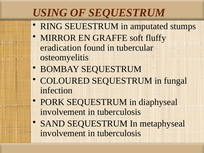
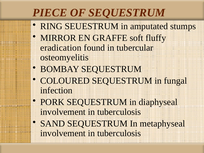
USING: USING -> PIECE
